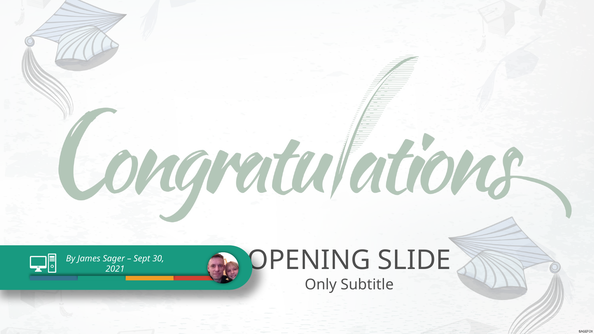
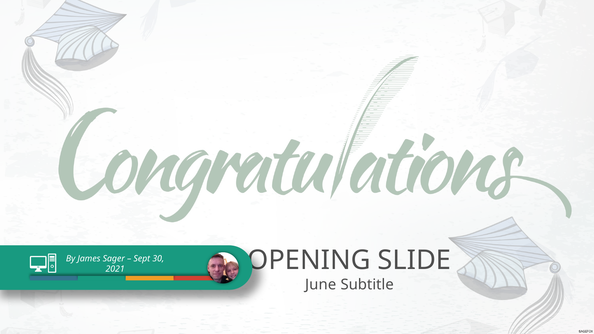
Only: Only -> June
